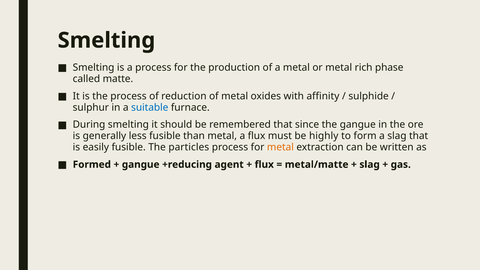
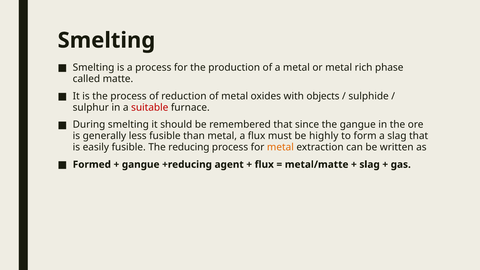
affinity: affinity -> objects
suitable colour: blue -> red
particles: particles -> reducing
